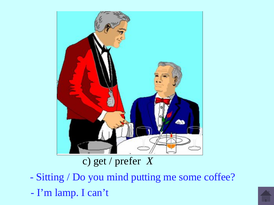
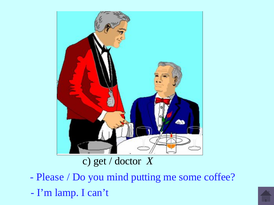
prefer: prefer -> doctor
Sitting: Sitting -> Please
